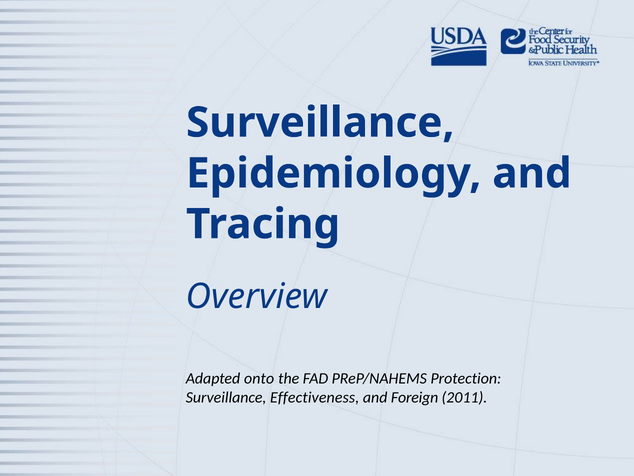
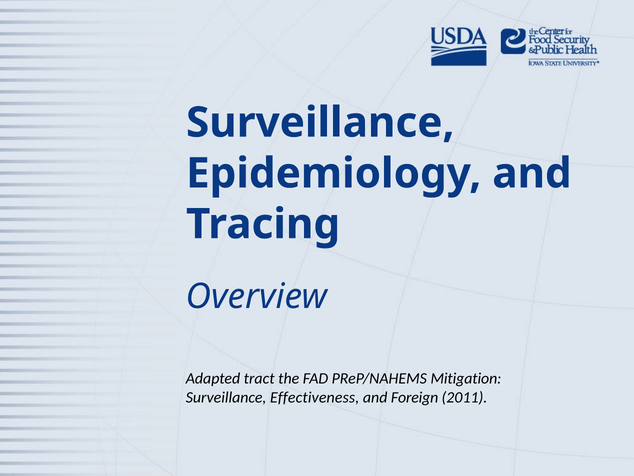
onto: onto -> tract
Protection: Protection -> Mitigation
